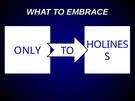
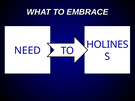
ONLY: ONLY -> NEED
